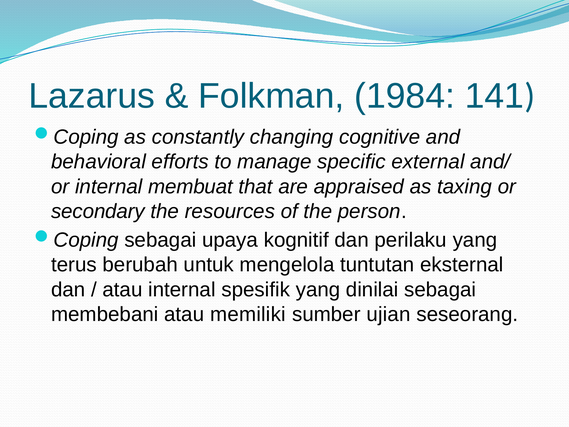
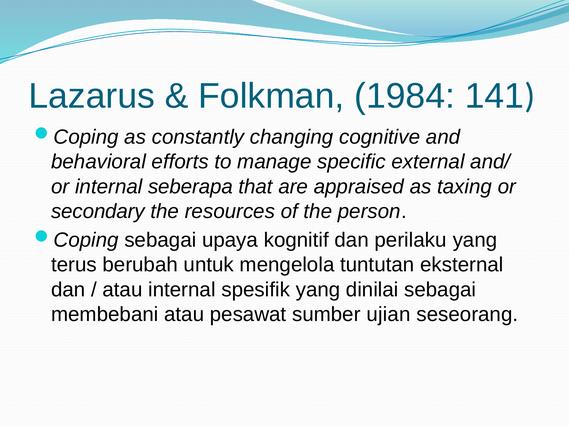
membuat: membuat -> seberapa
memiliki: memiliki -> pesawat
